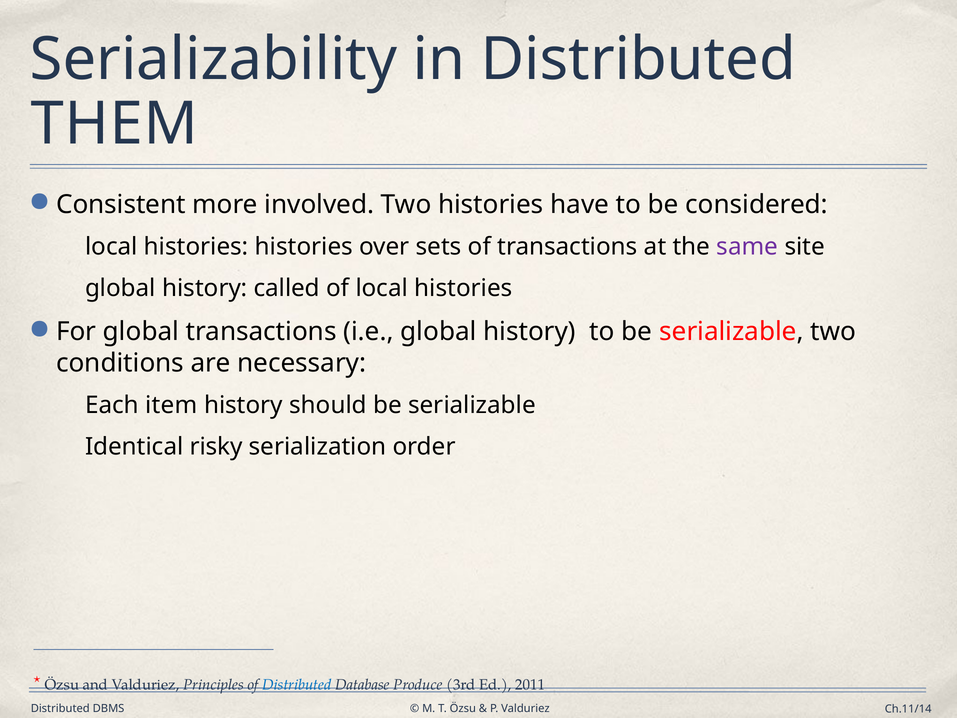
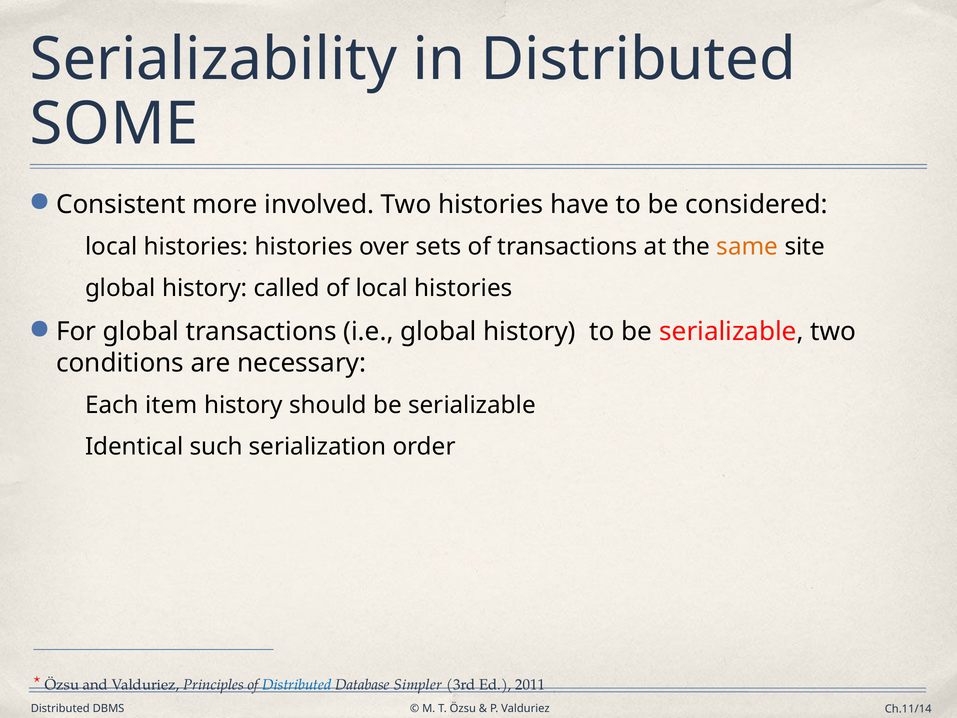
THEM: THEM -> SOME
same colour: purple -> orange
risky: risky -> such
Produce: Produce -> Simpler
